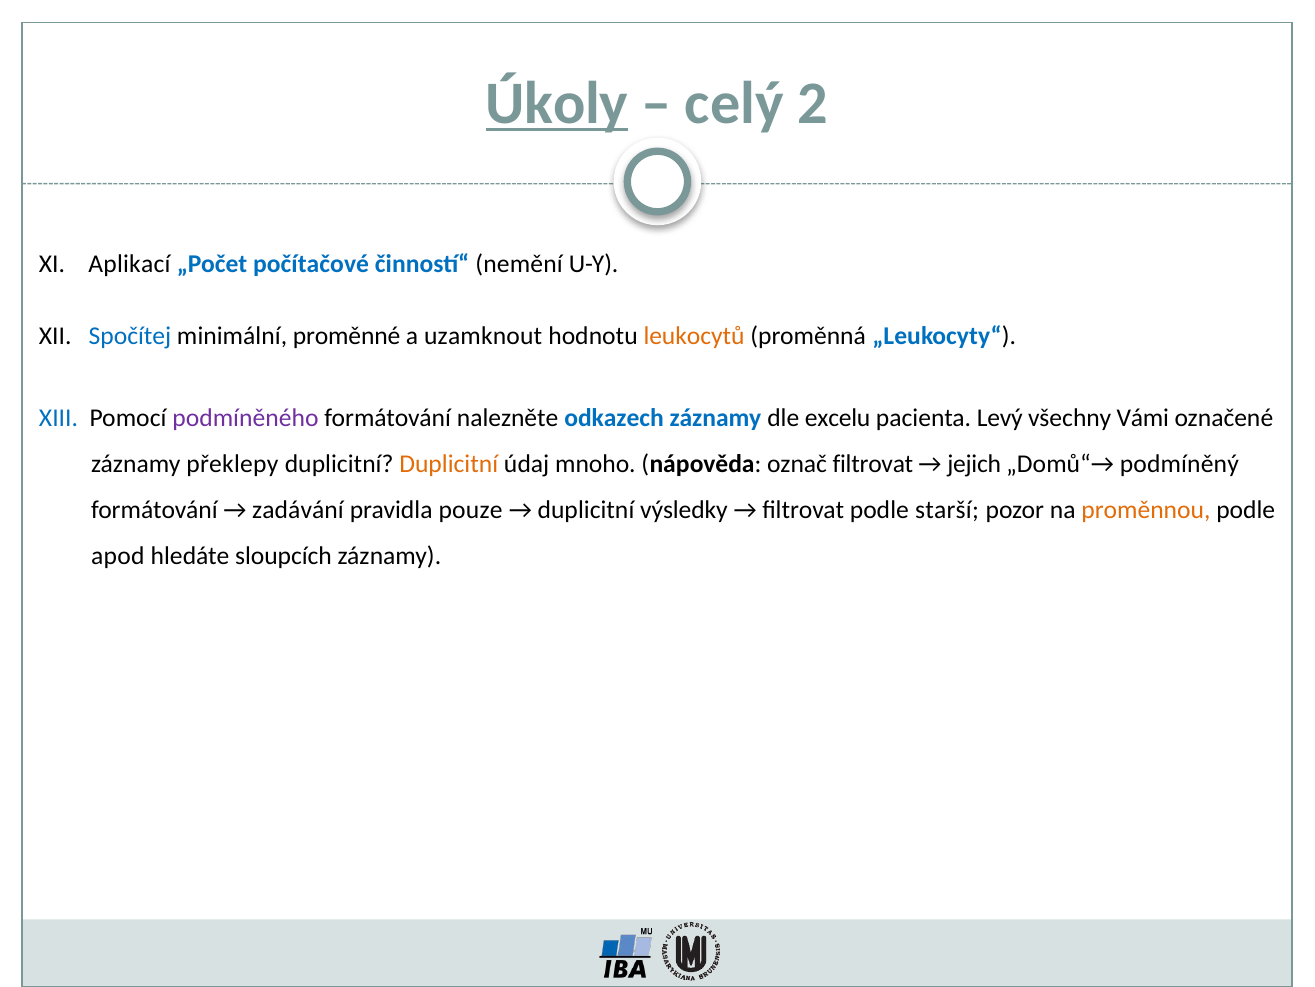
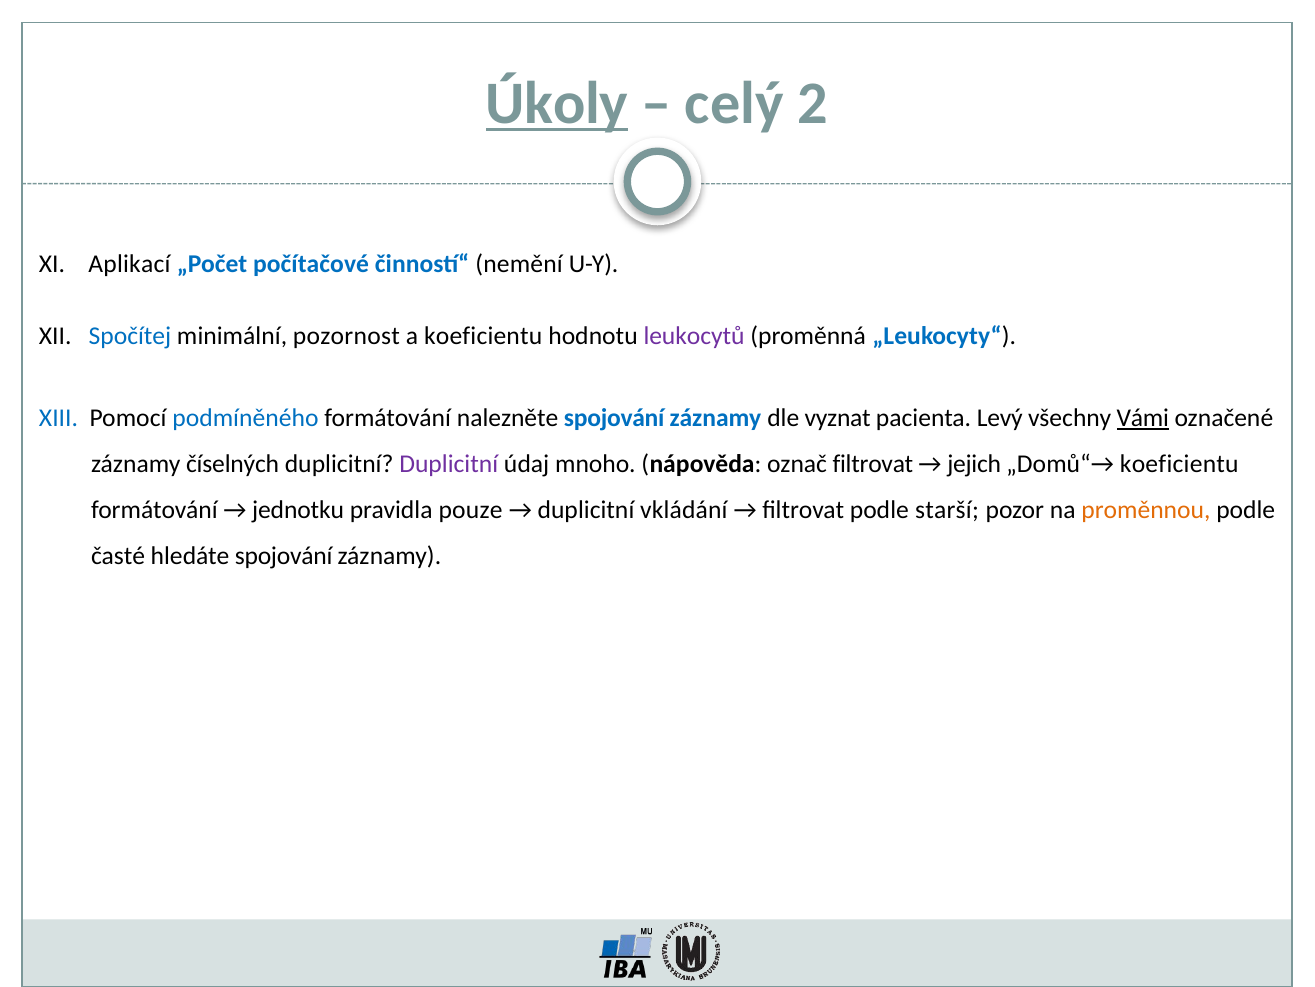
proměnné: proměnné -> pozornost
a uzamknout: uzamknout -> koeficientu
leukocytů colour: orange -> purple
podmíněného colour: purple -> blue
nalezněte odkazech: odkazech -> spojování
excelu: excelu -> vyznat
Vámi underline: none -> present
překlepy: překlepy -> číselných
Duplicitní at (449, 464) colour: orange -> purple
„Domů“→ podmíněný: podmíněný -> koeficientu
zadávání: zadávání -> jednotku
výsledky: výsledky -> vkládání
apod: apod -> časté
hledáte sloupcích: sloupcích -> spojování
